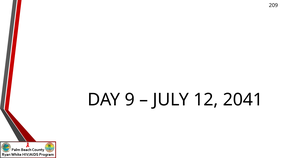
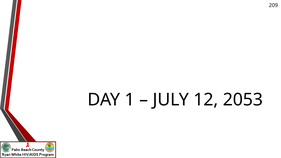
9: 9 -> 1
2041: 2041 -> 2053
